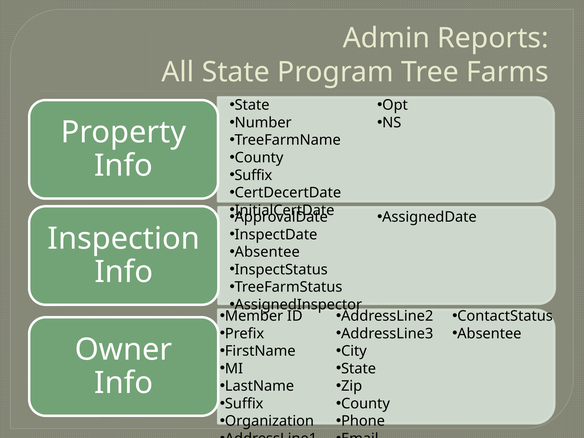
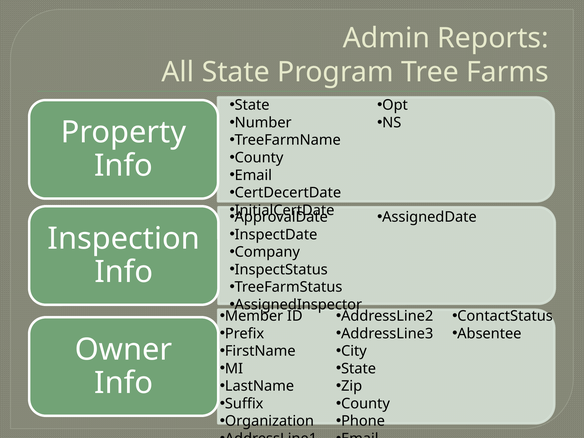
Suffix at (253, 175): Suffix -> Email
Absentee at (267, 252): Absentee -> Company
